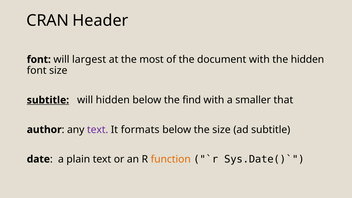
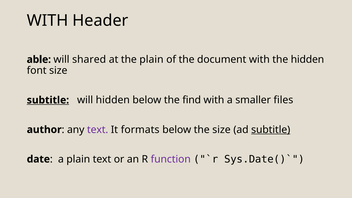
CRAN at (48, 20): CRAN -> WITH
font at (39, 59): font -> able
largest: largest -> shared
the most: most -> plain
that: that -> files
subtitle at (271, 130) underline: none -> present
function colour: orange -> purple
